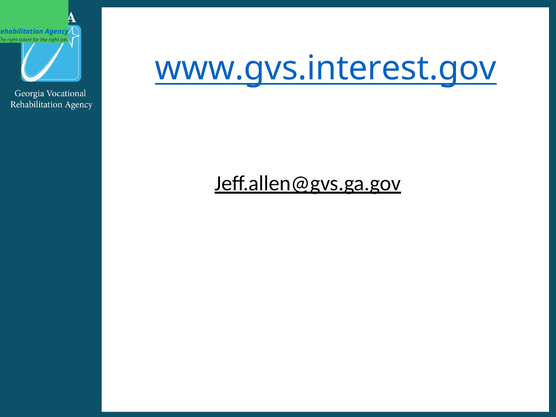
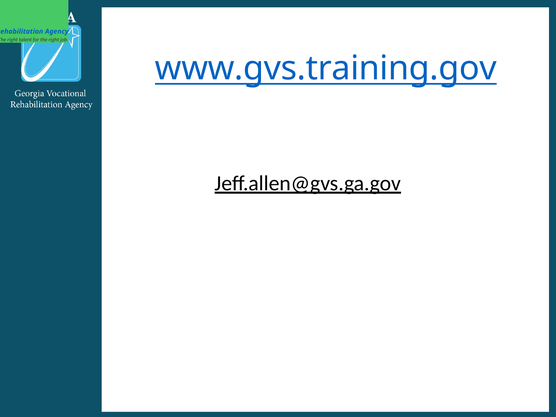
www.gvs.interest.gov: www.gvs.interest.gov -> www.gvs.training.gov
